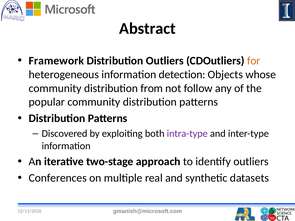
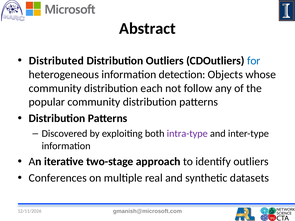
Framework: Framework -> Distributed
for colour: orange -> blue
from: from -> each
